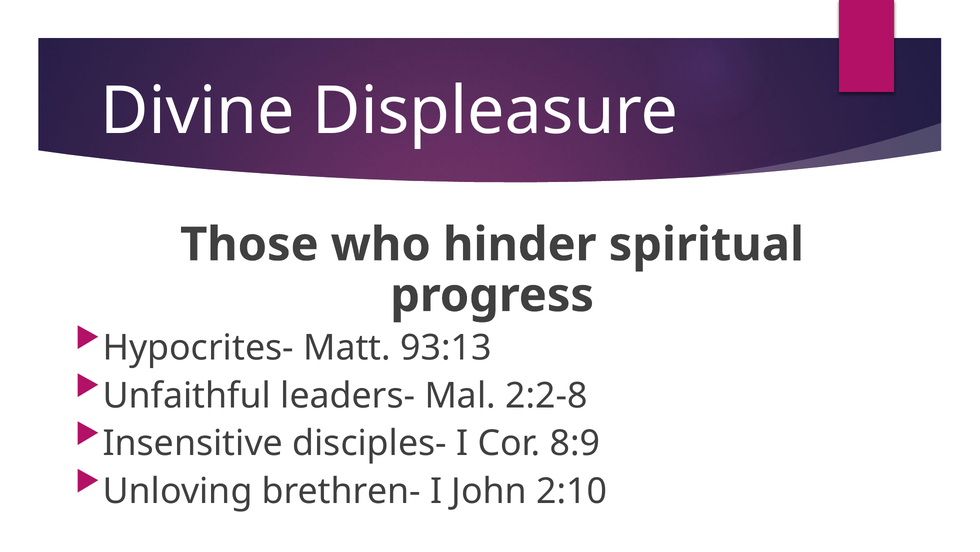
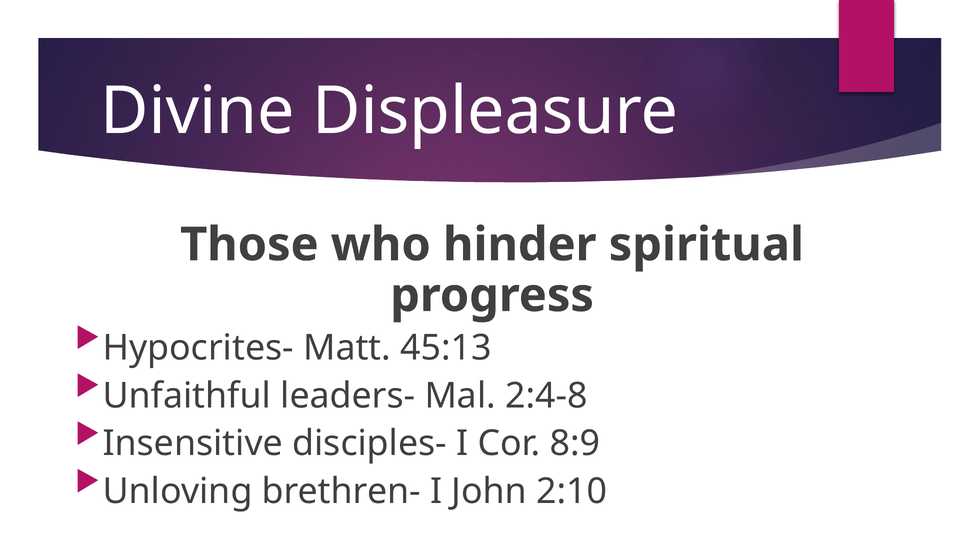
93:13: 93:13 -> 45:13
2:2-8: 2:2-8 -> 2:4-8
